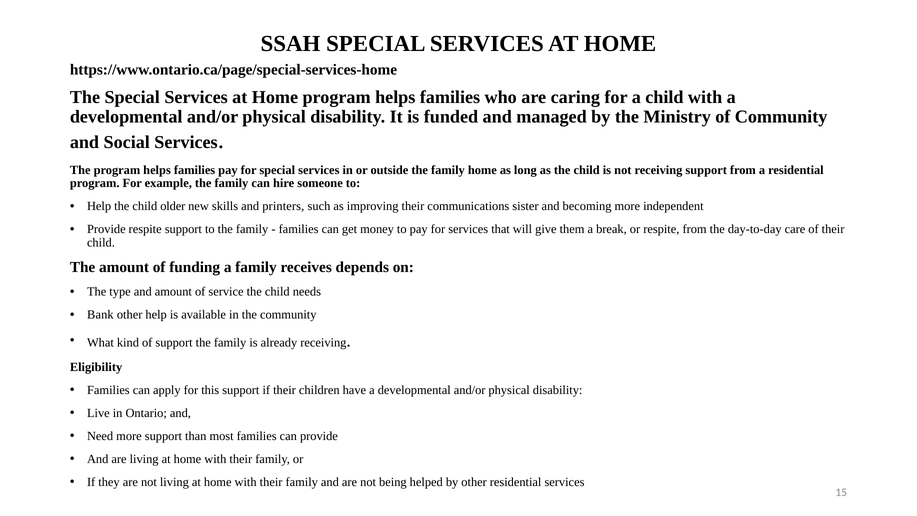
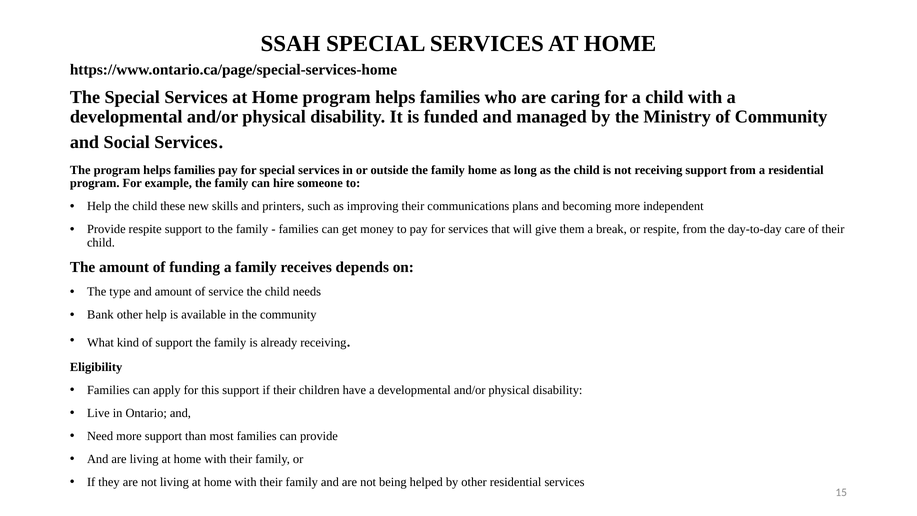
older: older -> these
sister: sister -> plans
